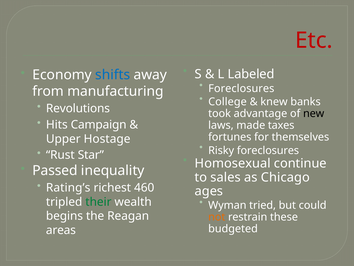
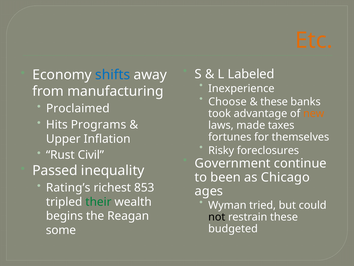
Etc colour: red -> orange
Foreclosures at (241, 88): Foreclosures -> Inexperience
College: College -> Choose
knew at (274, 102): knew -> these
Revolutions: Revolutions -> Proclaimed
new colour: black -> orange
Campaign: Campaign -> Programs
Hostage: Hostage -> Inflation
Star: Star -> Civil
Homosexual: Homosexual -> Government
sales: sales -> been
460: 460 -> 853
not colour: orange -> black
areas: areas -> some
